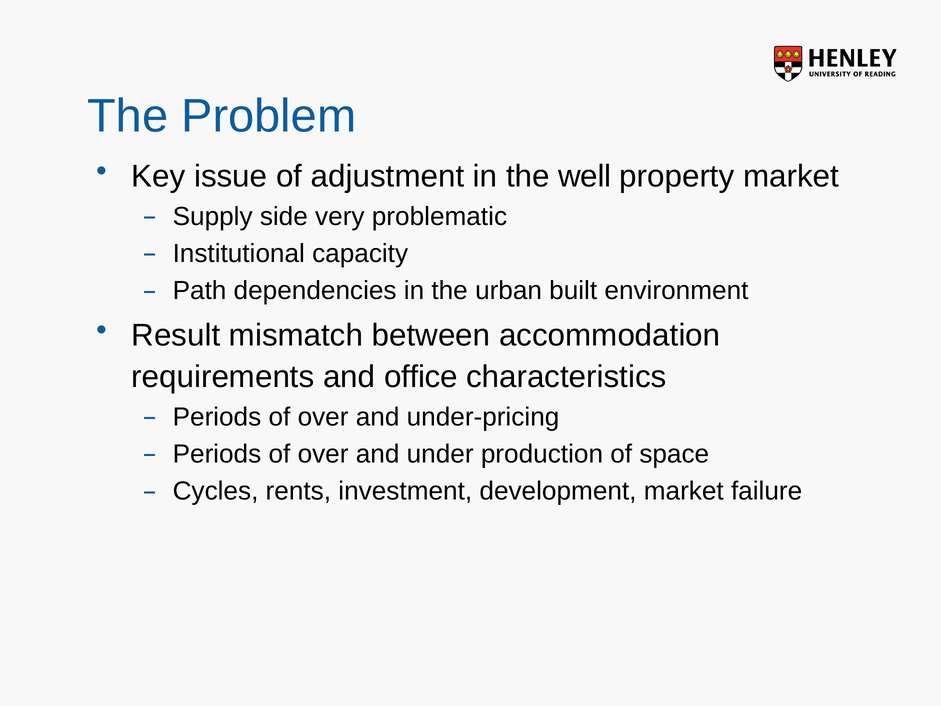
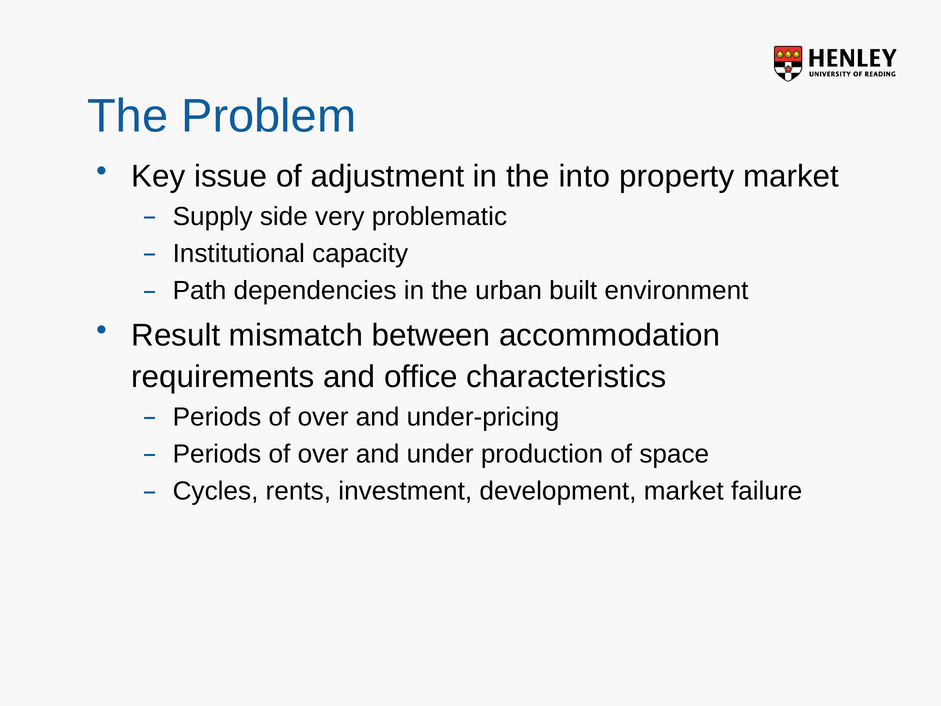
well: well -> into
